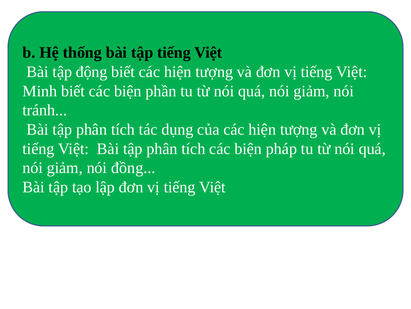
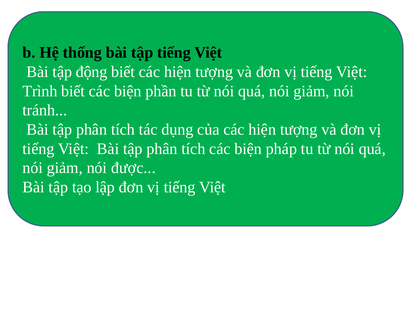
Minh: Minh -> Trình
đồng: đồng -> được
